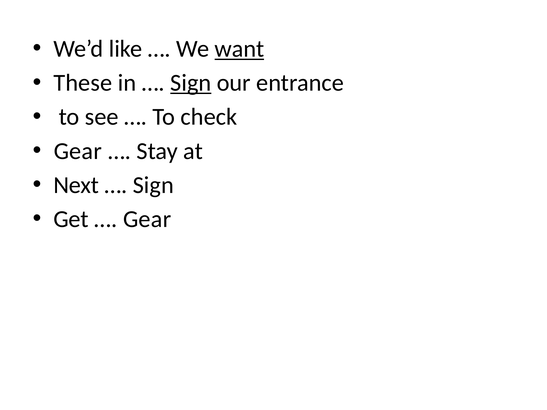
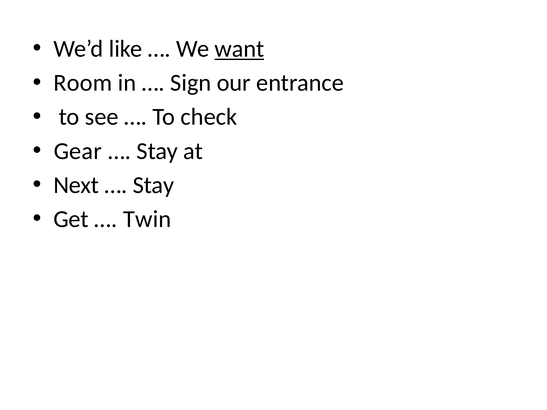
These: These -> Room
Sign at (191, 83) underline: present -> none
Sign at (153, 185): Sign -> Stay
Gear at (147, 219): Gear -> Twin
